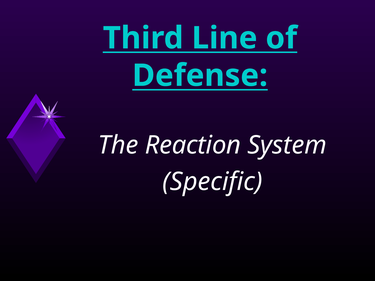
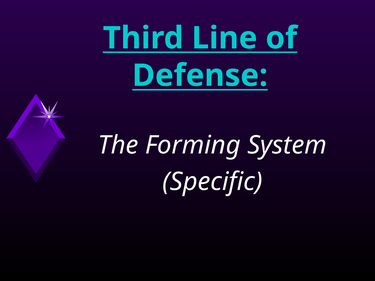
Reaction: Reaction -> Forming
